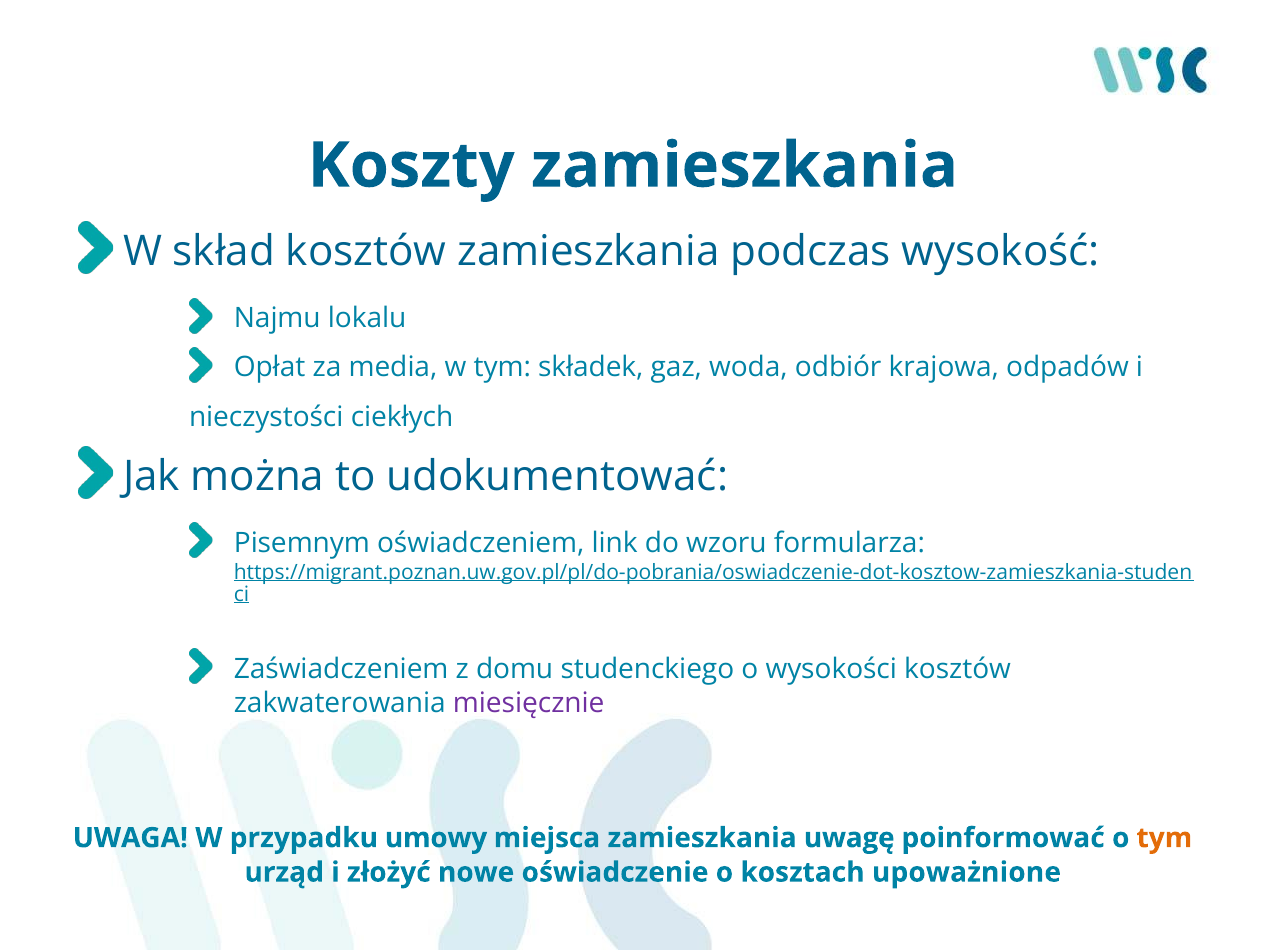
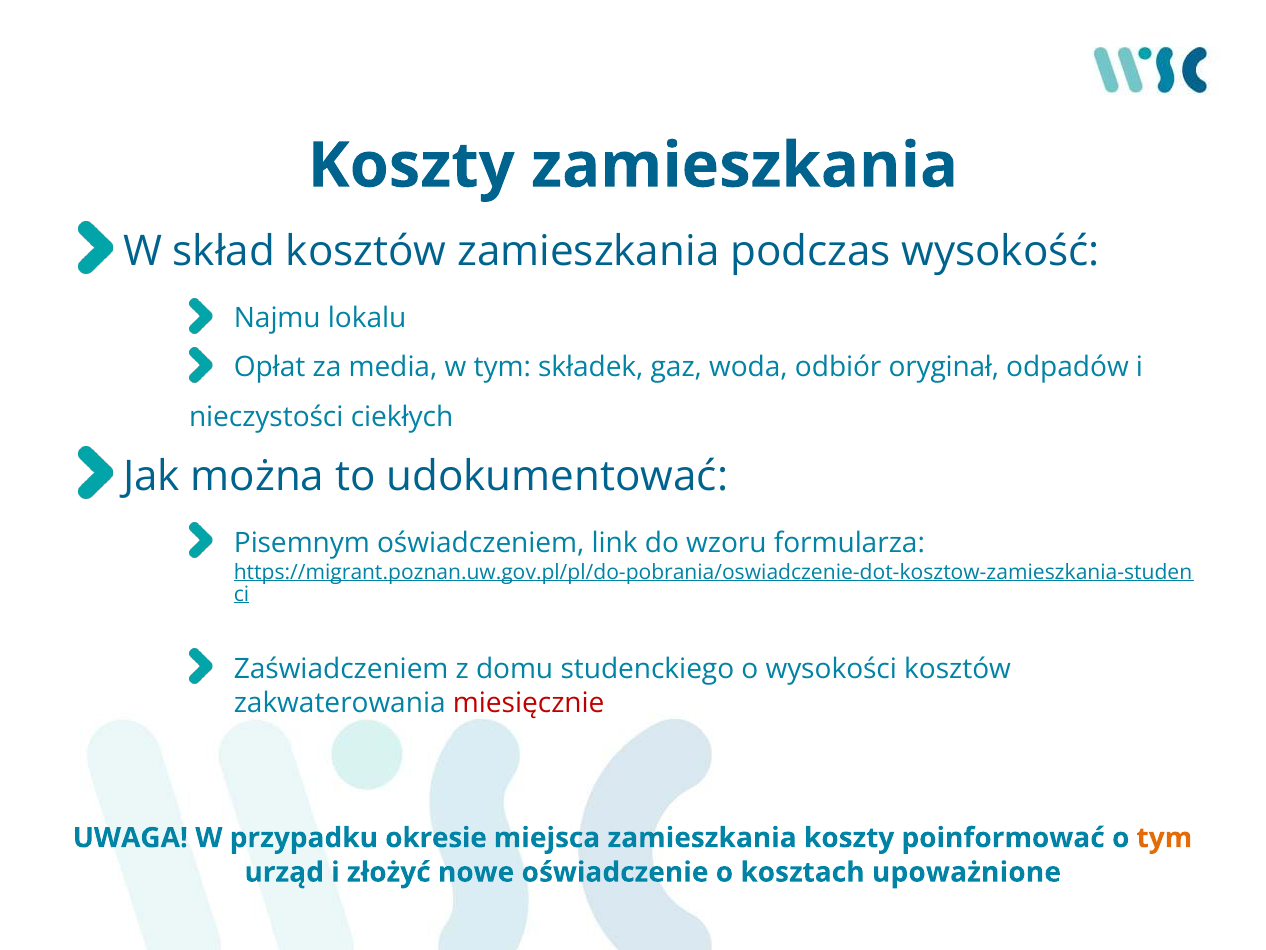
krajowa: krajowa -> oryginał
miesięcznie colour: purple -> red
umowy: umowy -> okresie
zamieszkania uwagę: uwagę -> koszty
